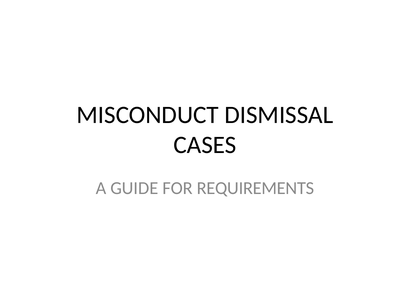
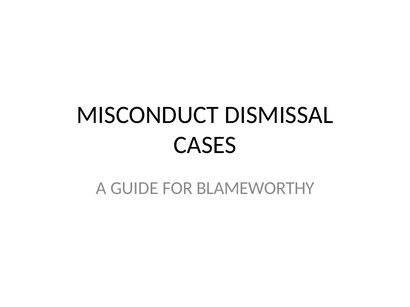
REQUIREMENTS: REQUIREMENTS -> BLAMEWORTHY
